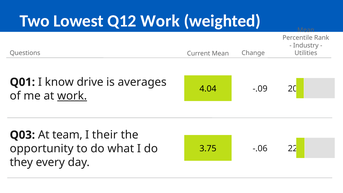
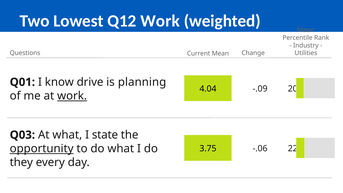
averages: averages -> planning
At team: team -> what
their: their -> state
opportunity underline: none -> present
